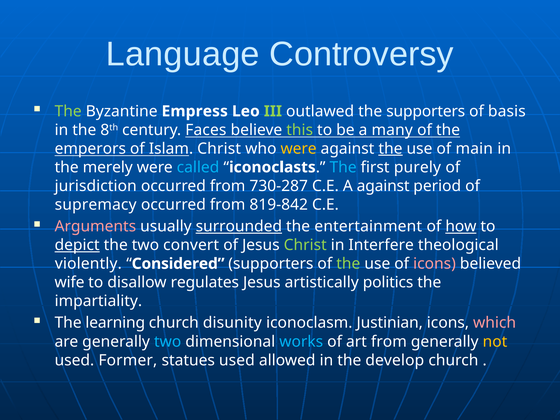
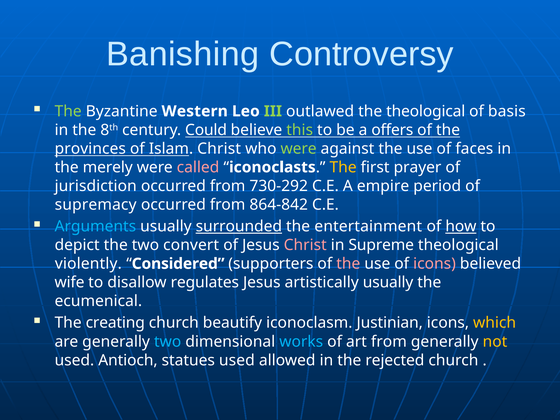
Language: Language -> Banishing
Empress: Empress -> Western
the supporters: supporters -> theological
Faces: Faces -> Could
many: many -> offers
emperors: emperors -> provinces
were at (299, 149) colour: yellow -> light green
the at (390, 149) underline: present -> none
main: main -> faces
called colour: light blue -> pink
The at (343, 167) colour: light blue -> yellow
purely: purely -> prayer
730-287: 730-287 -> 730-292
A against: against -> empire
819-842: 819-842 -> 864-842
Arguments colour: pink -> light blue
depict underline: present -> none
Christ at (305, 245) colour: light green -> pink
Interfere: Interfere -> Supreme
the at (348, 264) colour: light green -> pink
artistically politics: politics -> usually
impartiality: impartiality -> ecumenical
learning: learning -> creating
disunity: disunity -> beautify
which colour: pink -> yellow
Former: Former -> Antioch
develop: develop -> rejected
